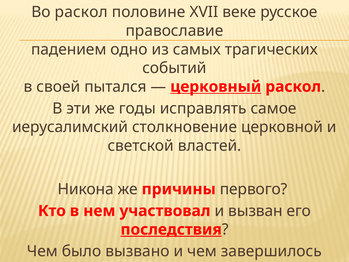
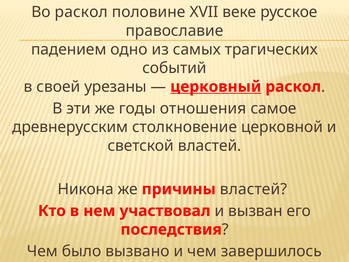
пытался: пытался -> урезаны
исправлять: исправлять -> отношения
иерусалимский: иерусалимский -> древнерусским
причины первого: первого -> властей
последствия underline: present -> none
